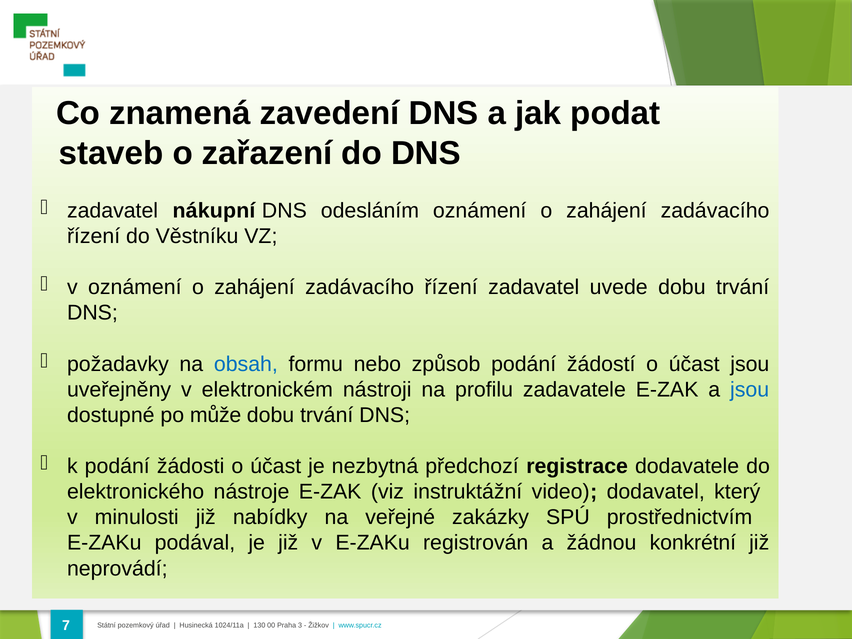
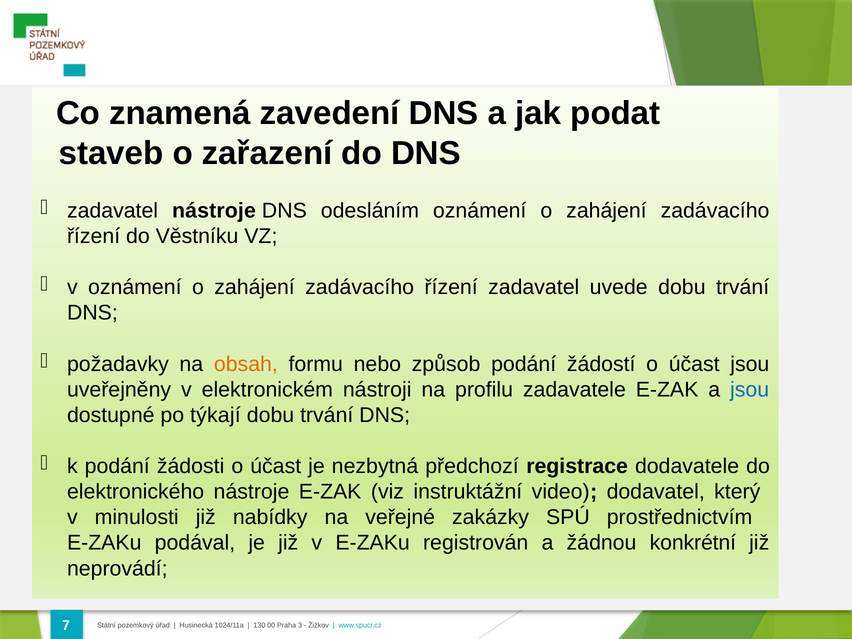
zadavatel nákupní: nákupní -> nástroje
obsah colour: blue -> orange
může: může -> týkají
